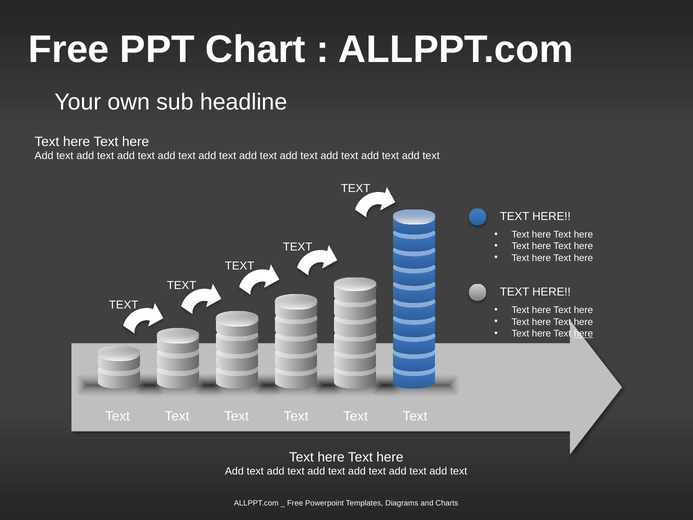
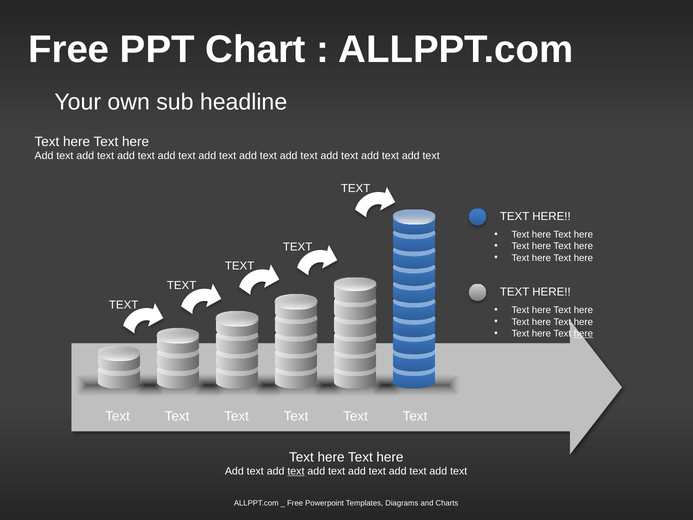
text at (296, 471) underline: none -> present
